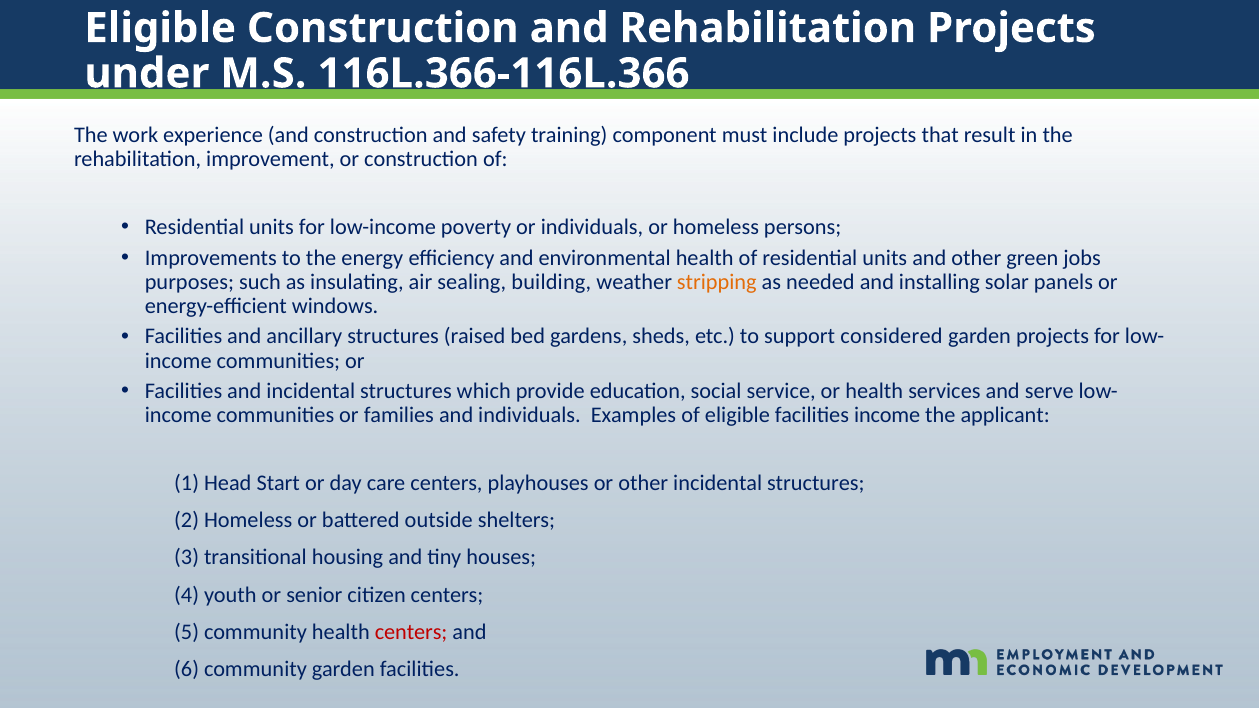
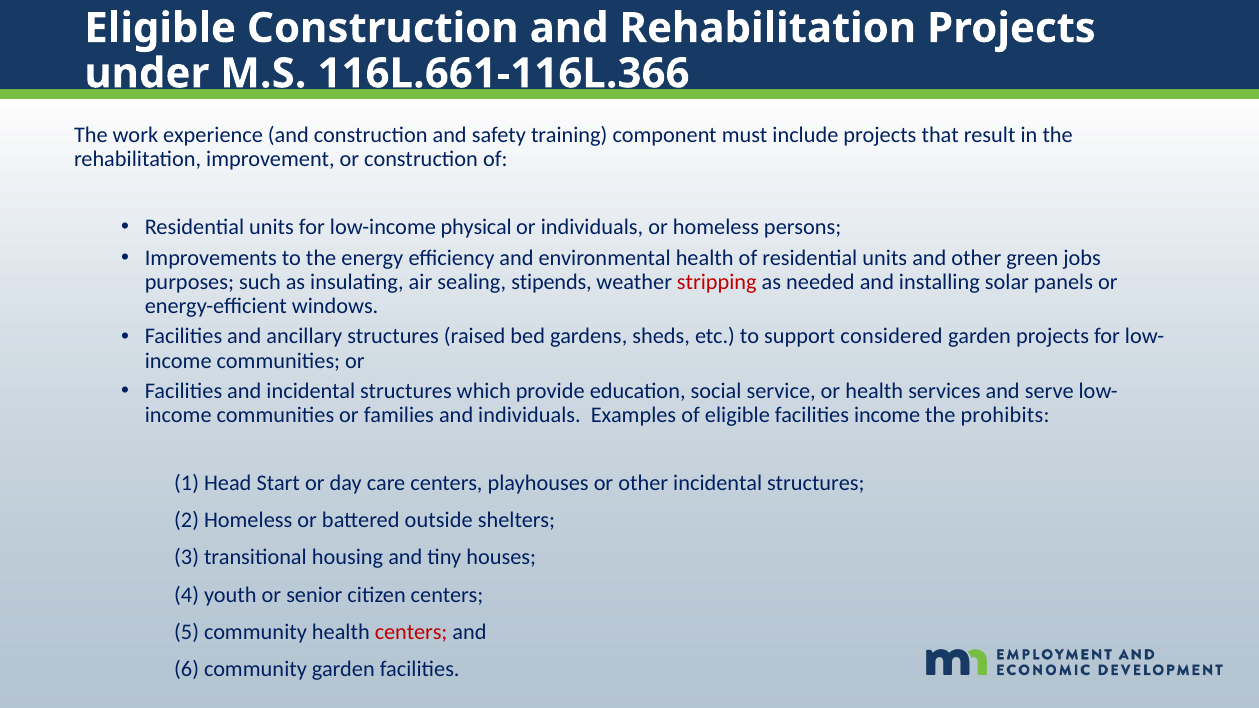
116L.366-116L.366: 116L.366-116L.366 -> 116L.661-116L.366
poverty: poverty -> physical
building: building -> stipends
stripping colour: orange -> red
applicant: applicant -> prohibits
